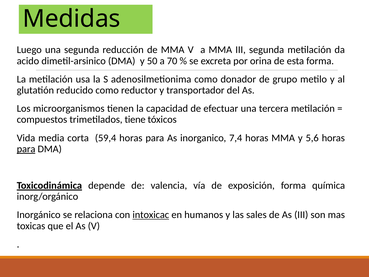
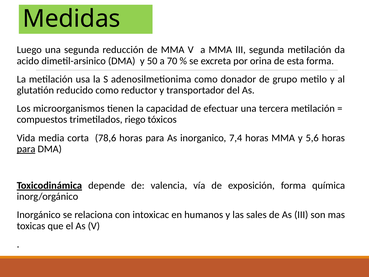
tiene: tiene -> riego
59,4: 59,4 -> 78,6
intoxicac underline: present -> none
